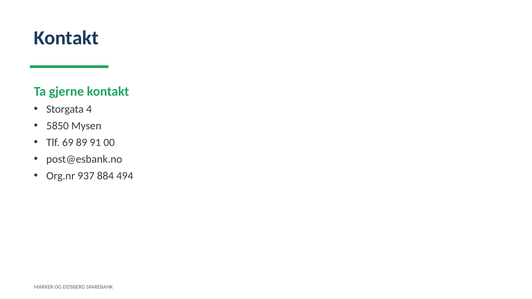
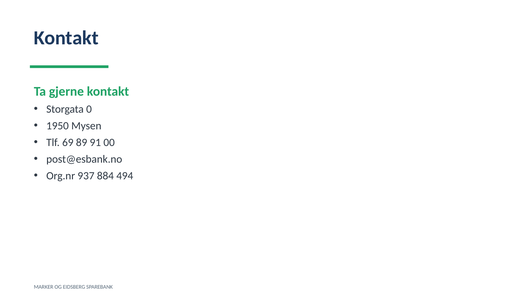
4: 4 -> 0
5850: 5850 -> 1950
